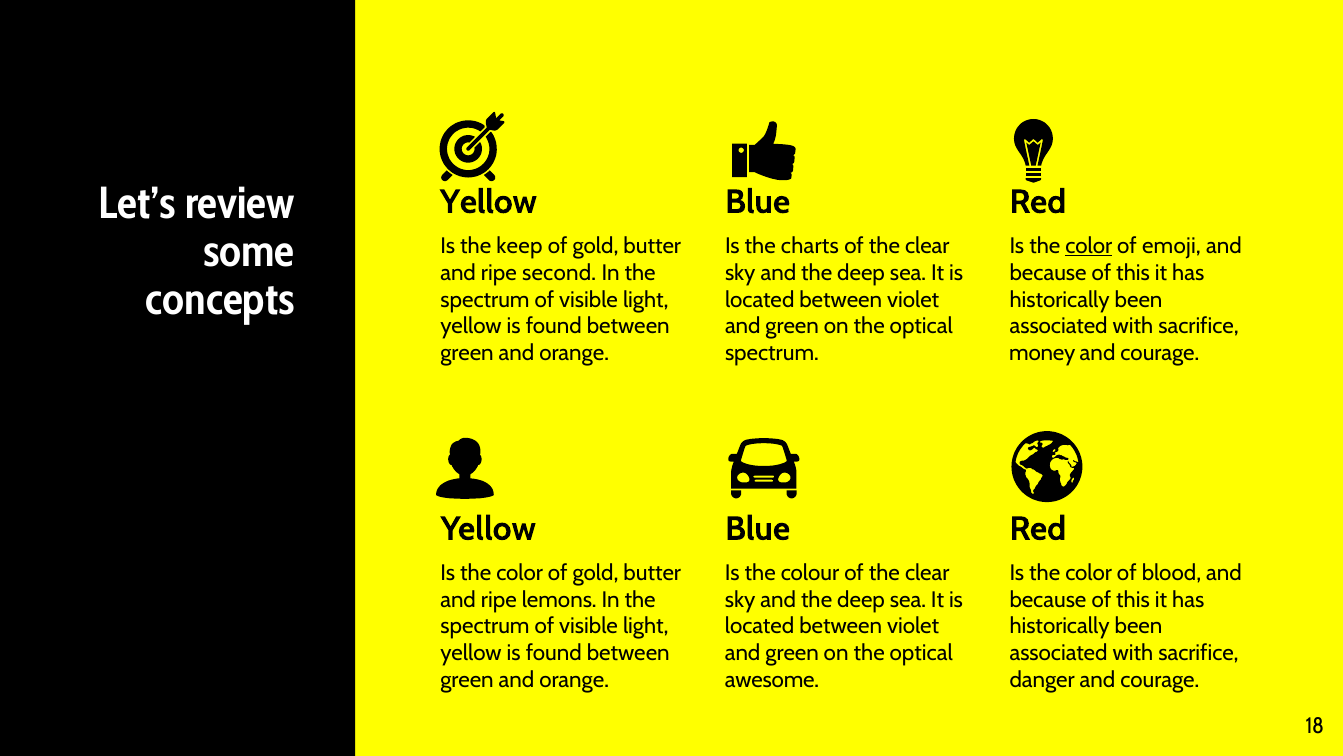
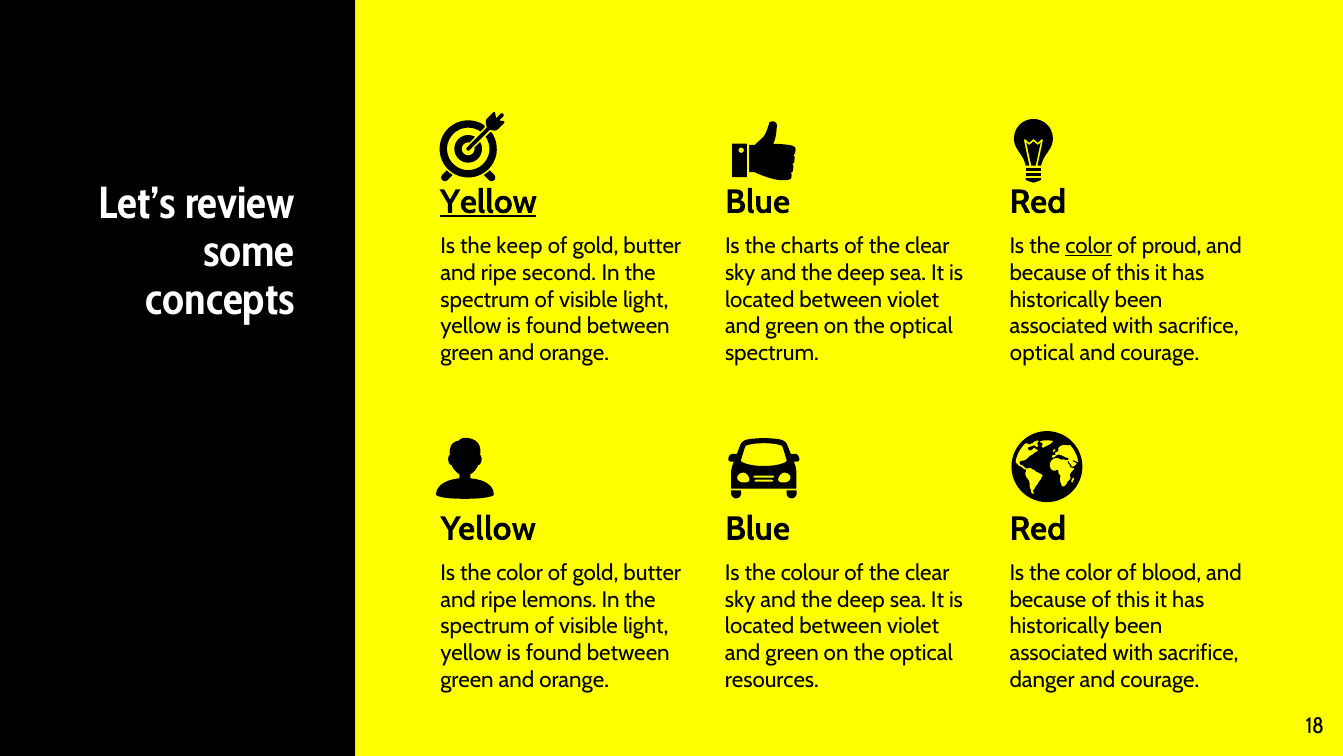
Yellow at (488, 202) underline: none -> present
emoji: emoji -> proud
money at (1042, 353): money -> optical
awesome: awesome -> resources
